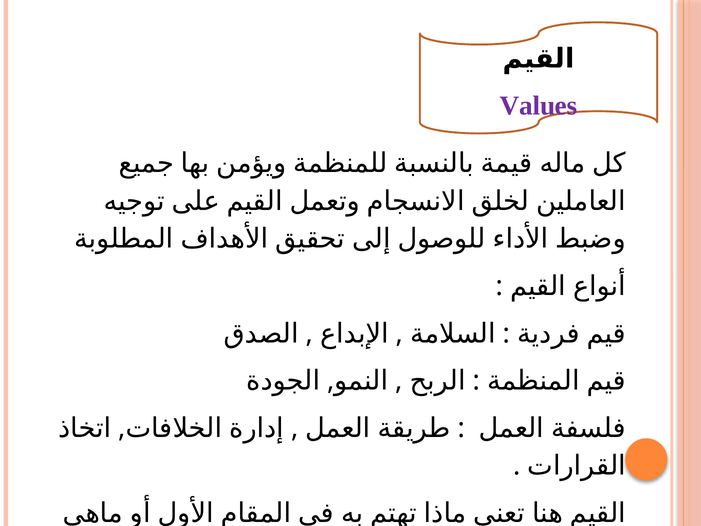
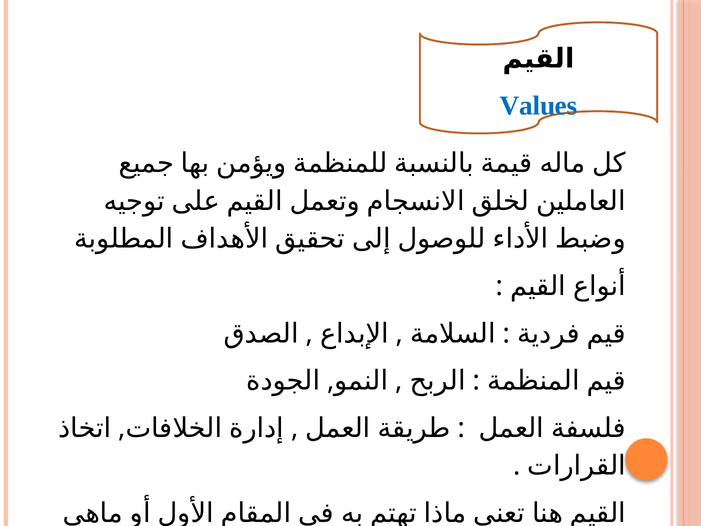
Values colour: purple -> blue
